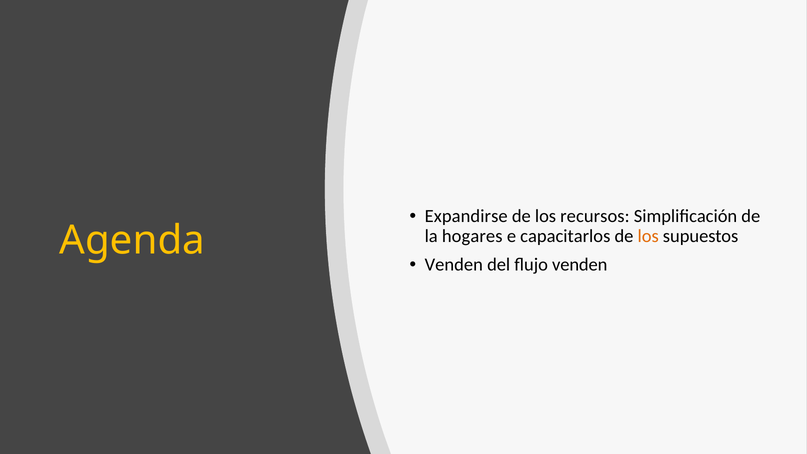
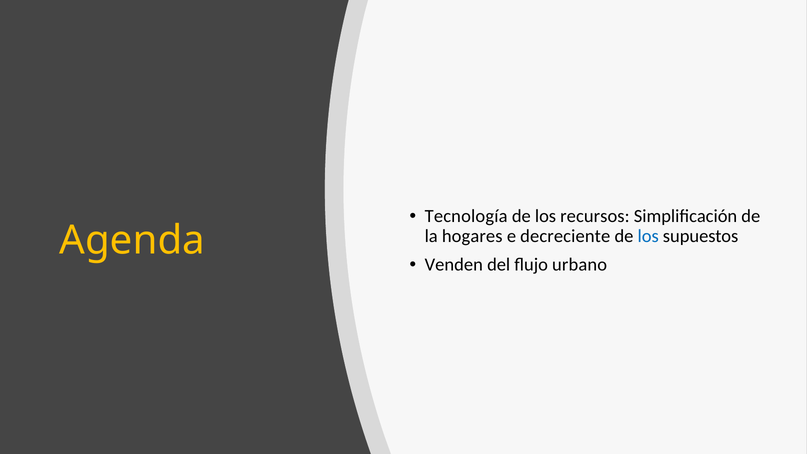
Expandirse: Expandirse -> Tecnología
capacitarlos: capacitarlos -> decreciente
los at (648, 236) colour: orange -> blue
flujo venden: venden -> urbano
